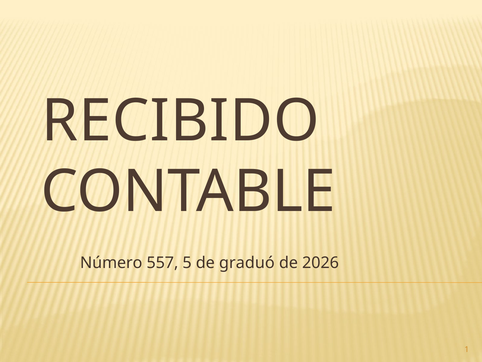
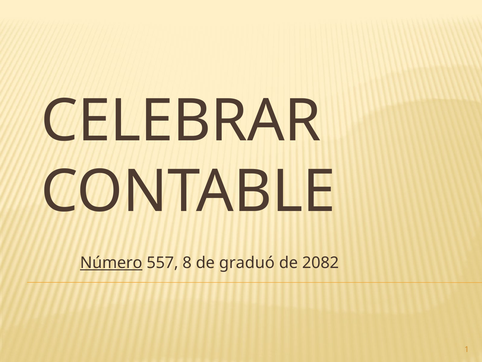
RECIBIDO: RECIBIDO -> CELEBRAR
Número underline: none -> present
5: 5 -> 8
2026: 2026 -> 2082
